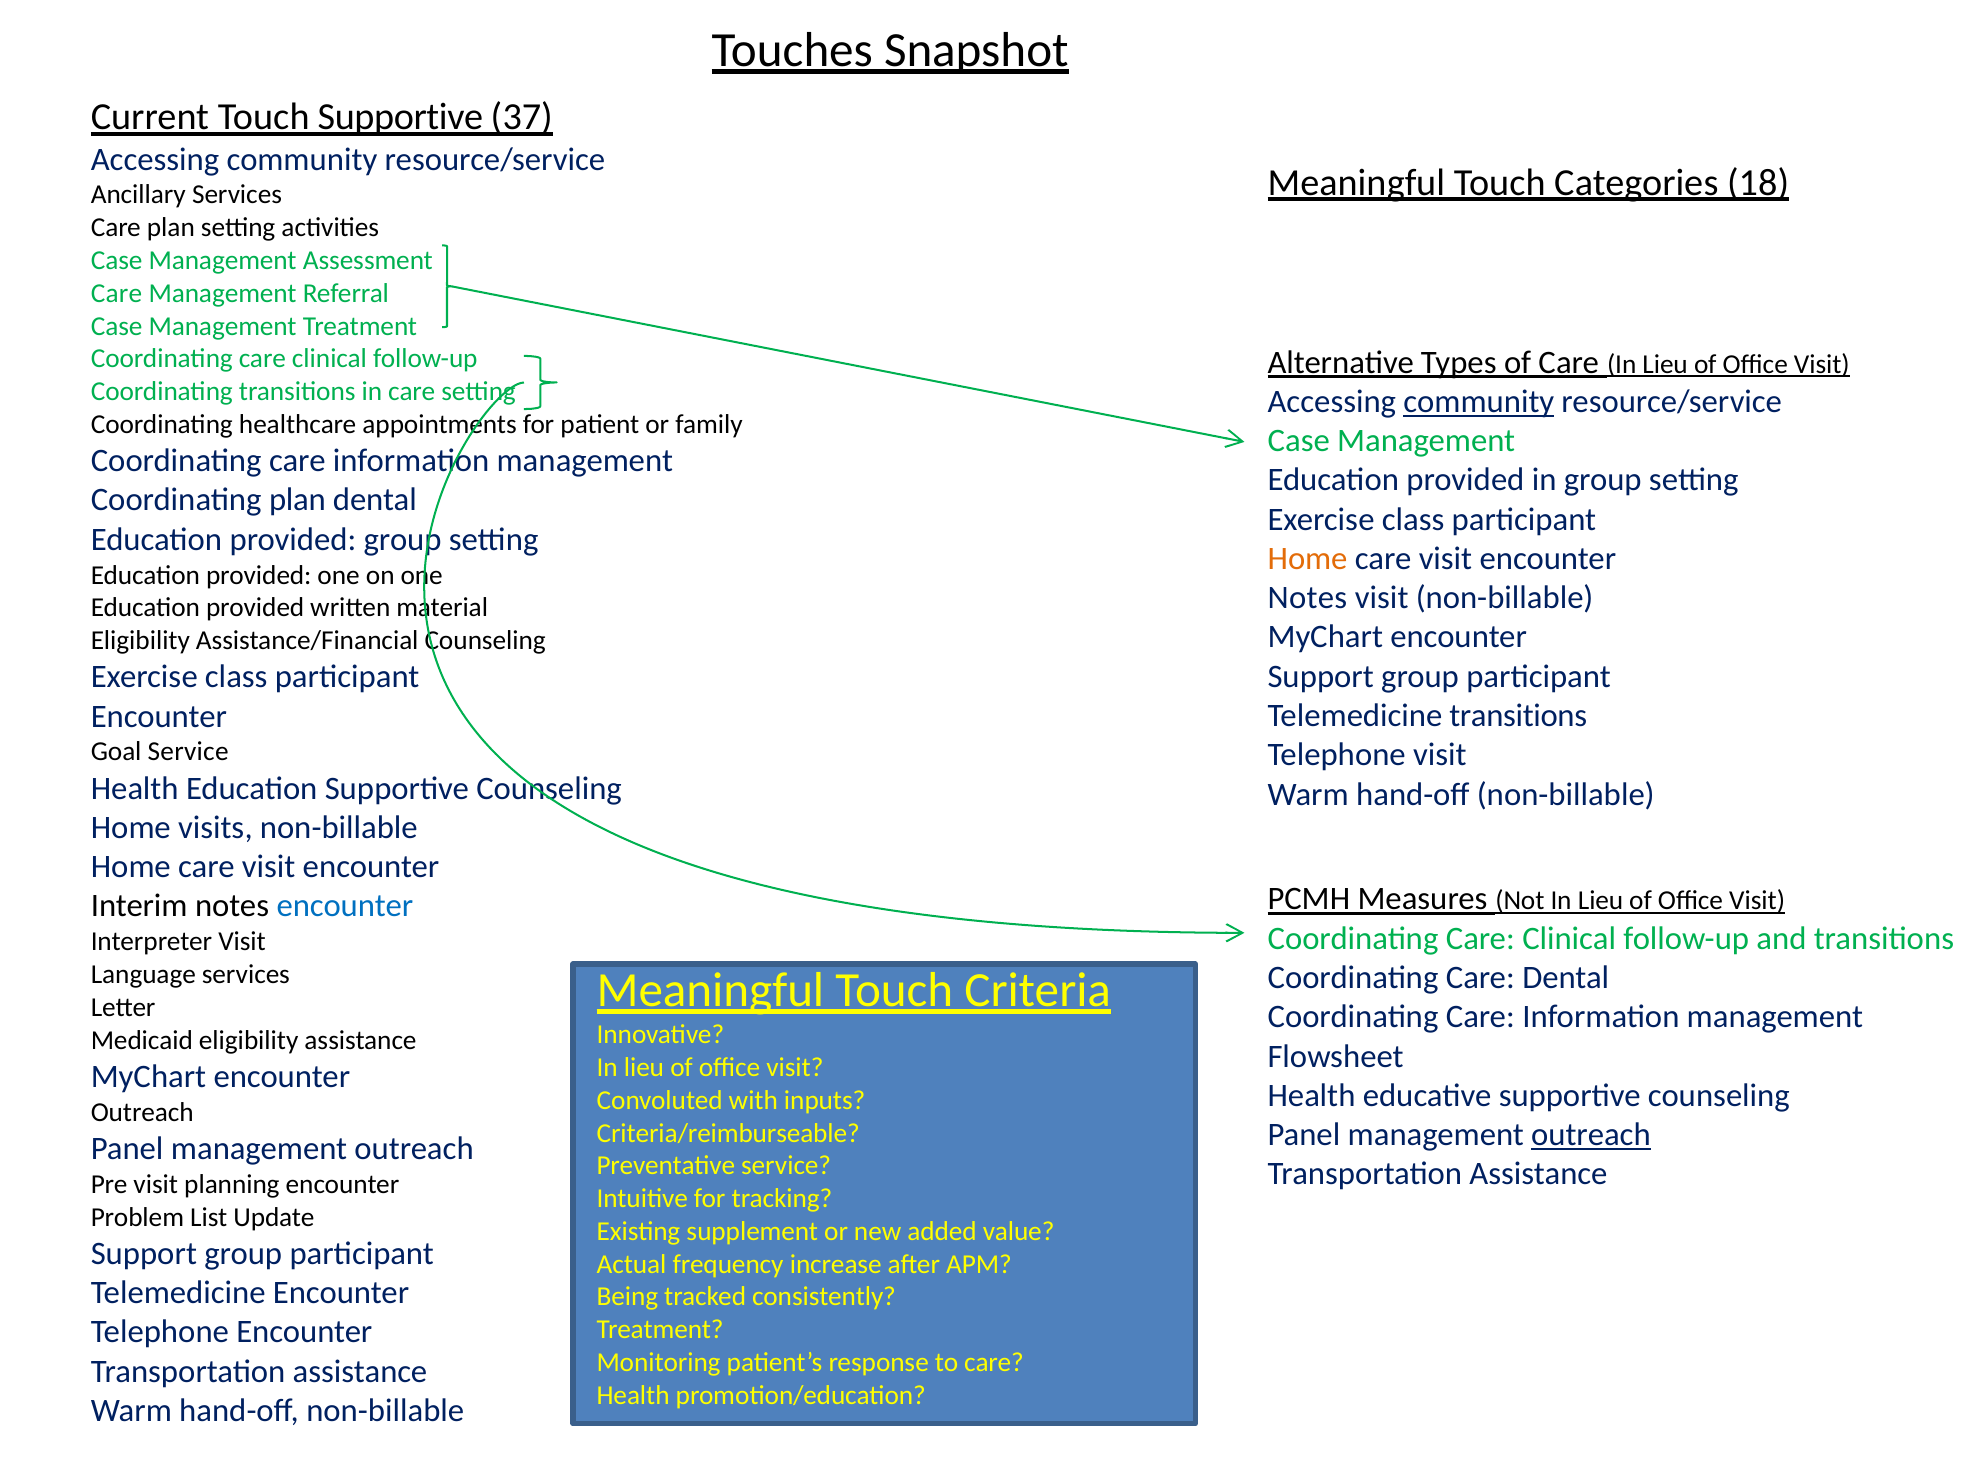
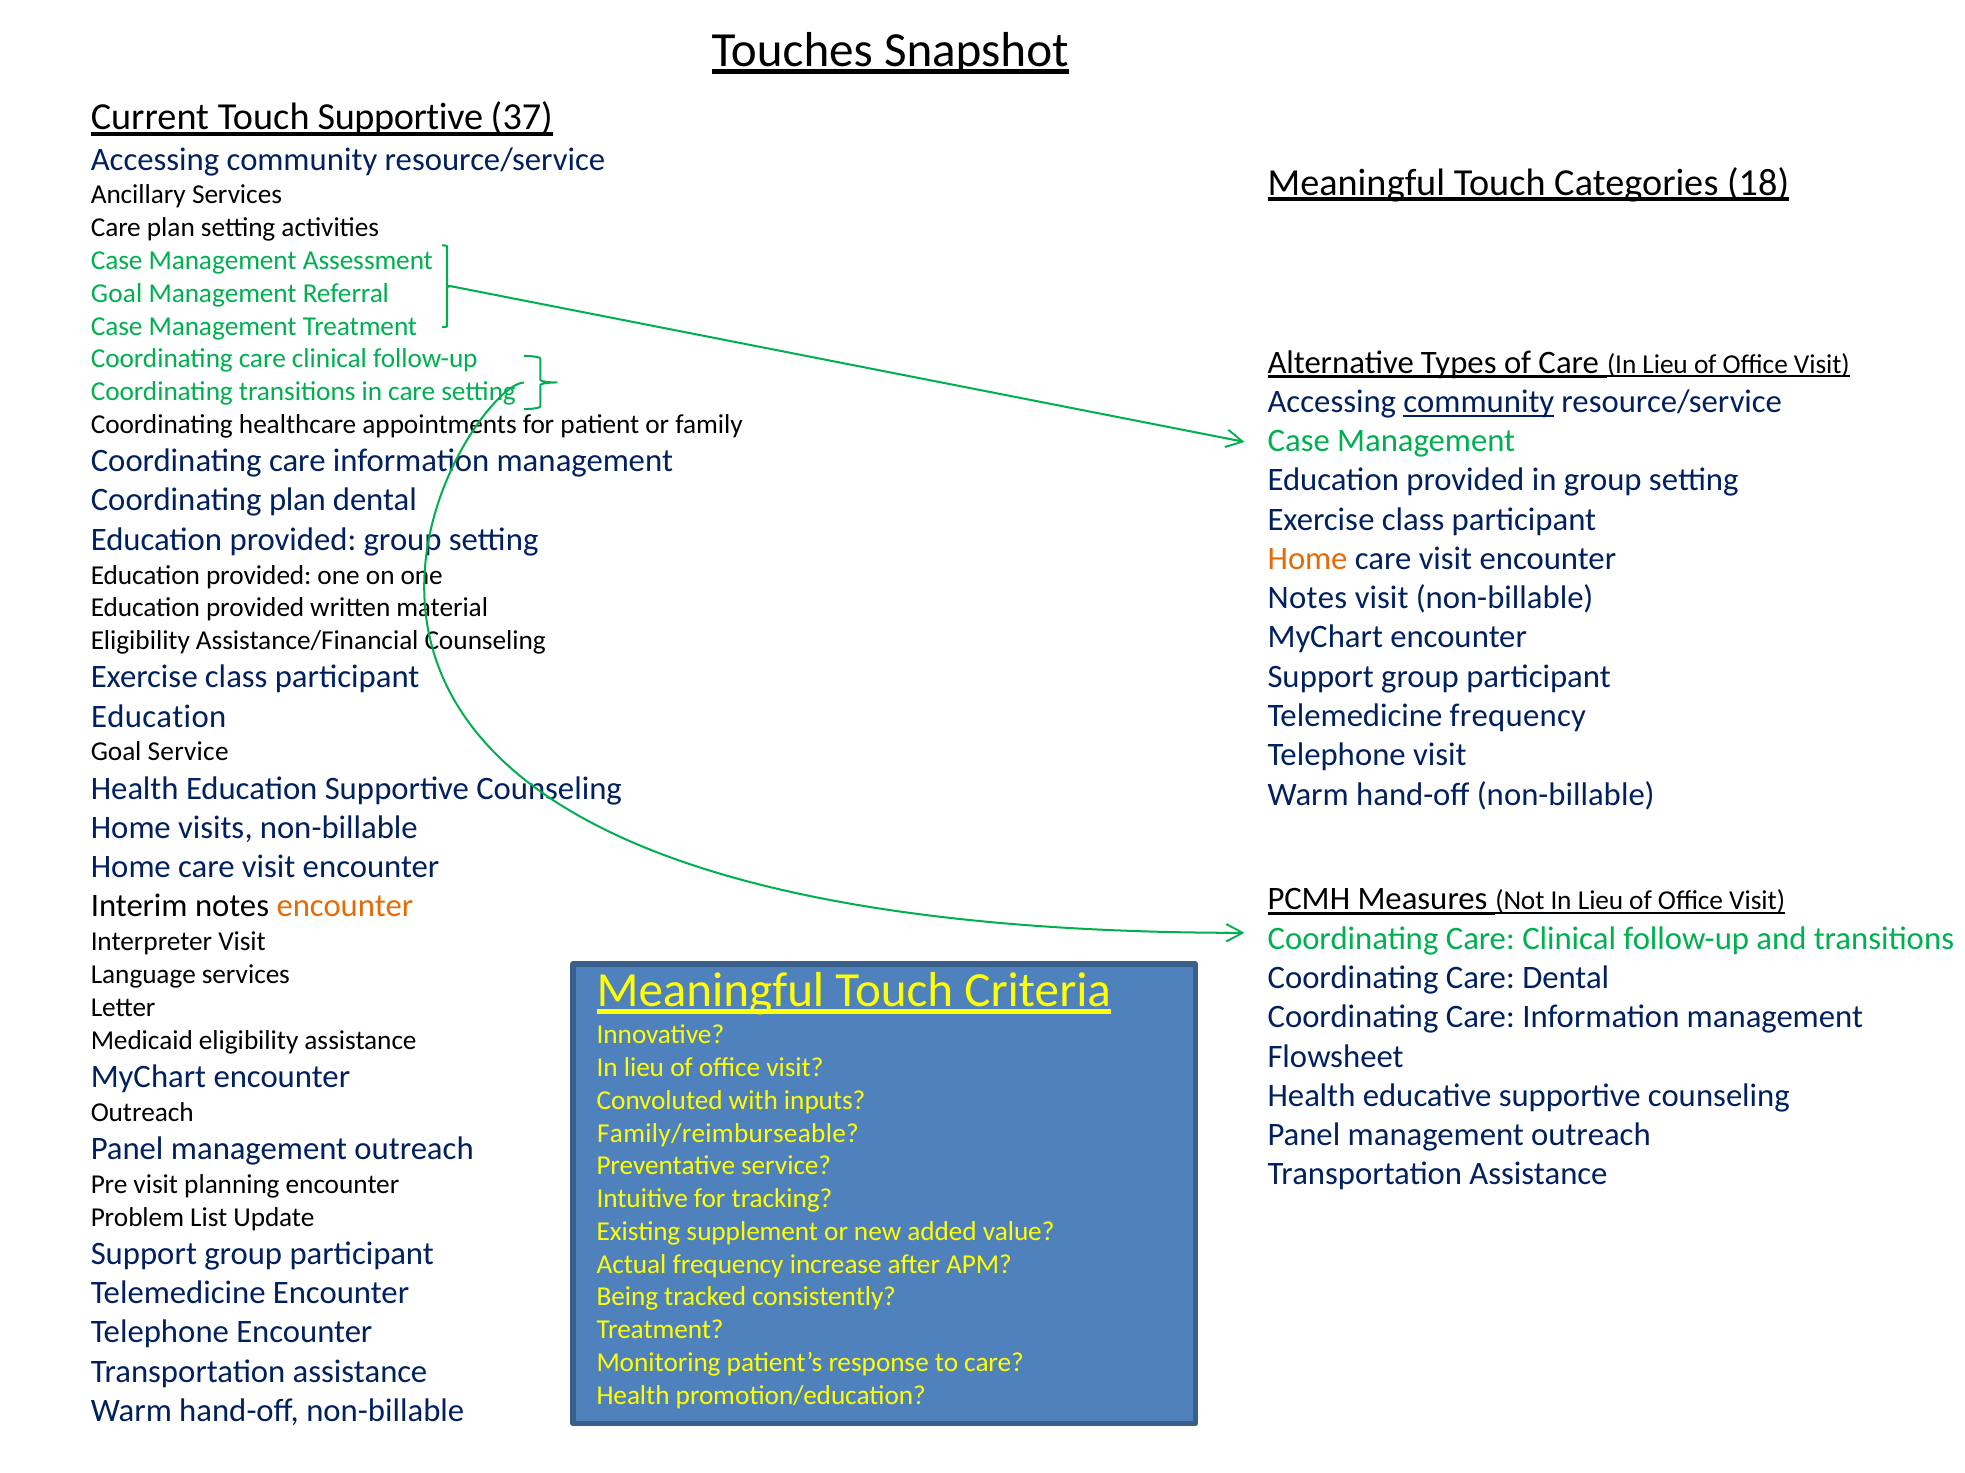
Care at (117, 293): Care -> Goal
Telemedicine transitions: transitions -> frequency
Encounter at (159, 717): Encounter -> Education
encounter at (345, 907) colour: blue -> orange
outreach at (1591, 1135) underline: present -> none
Criteria/reimburseable: Criteria/reimburseable -> Family/reimburseable
